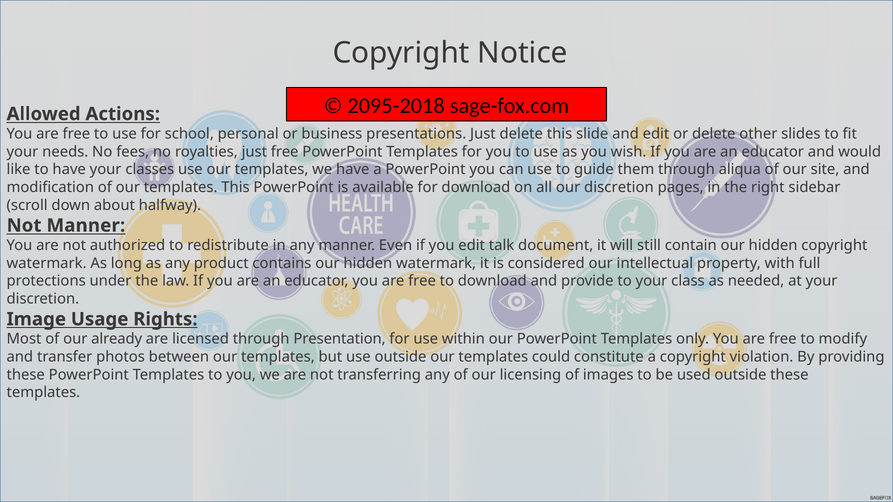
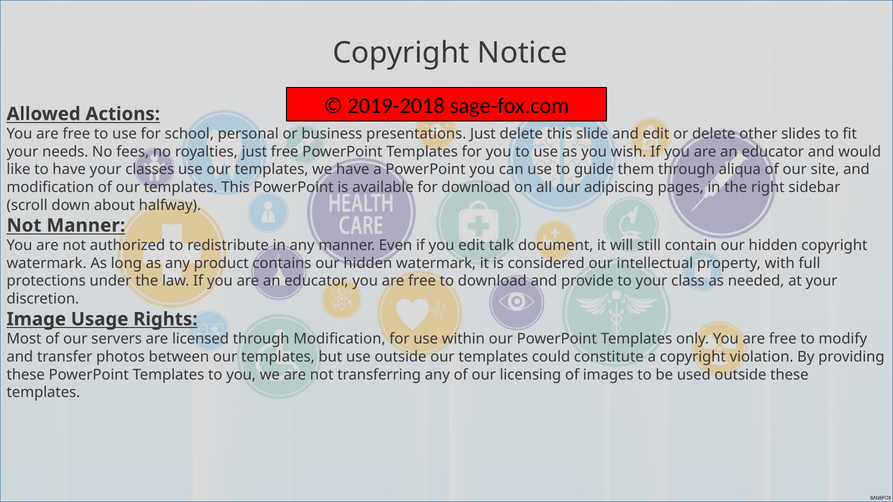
2095-2018: 2095-2018 -> 2019-2018
our discretion: discretion -> adipiscing
already: already -> servers
through Presentation: Presentation -> Modification
